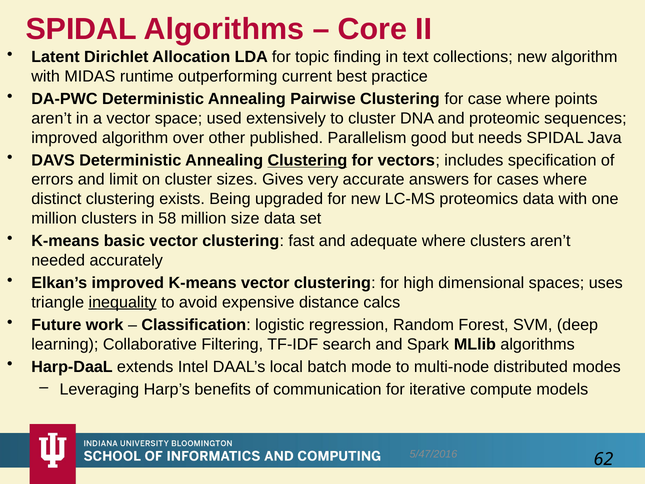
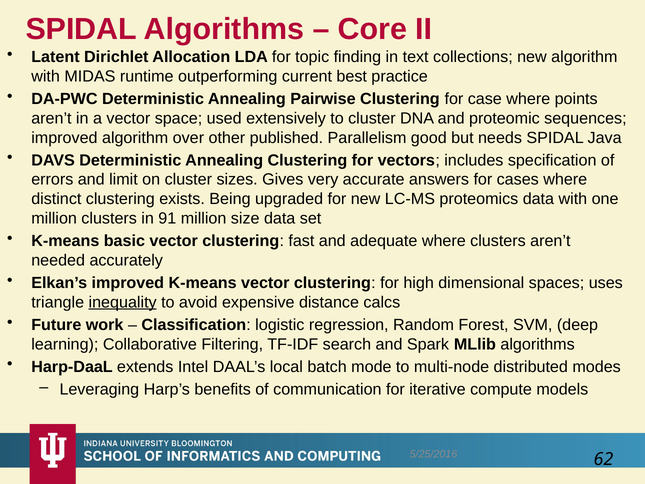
Clustering at (307, 160) underline: present -> none
58: 58 -> 91
5/47/2016: 5/47/2016 -> 5/25/2016
